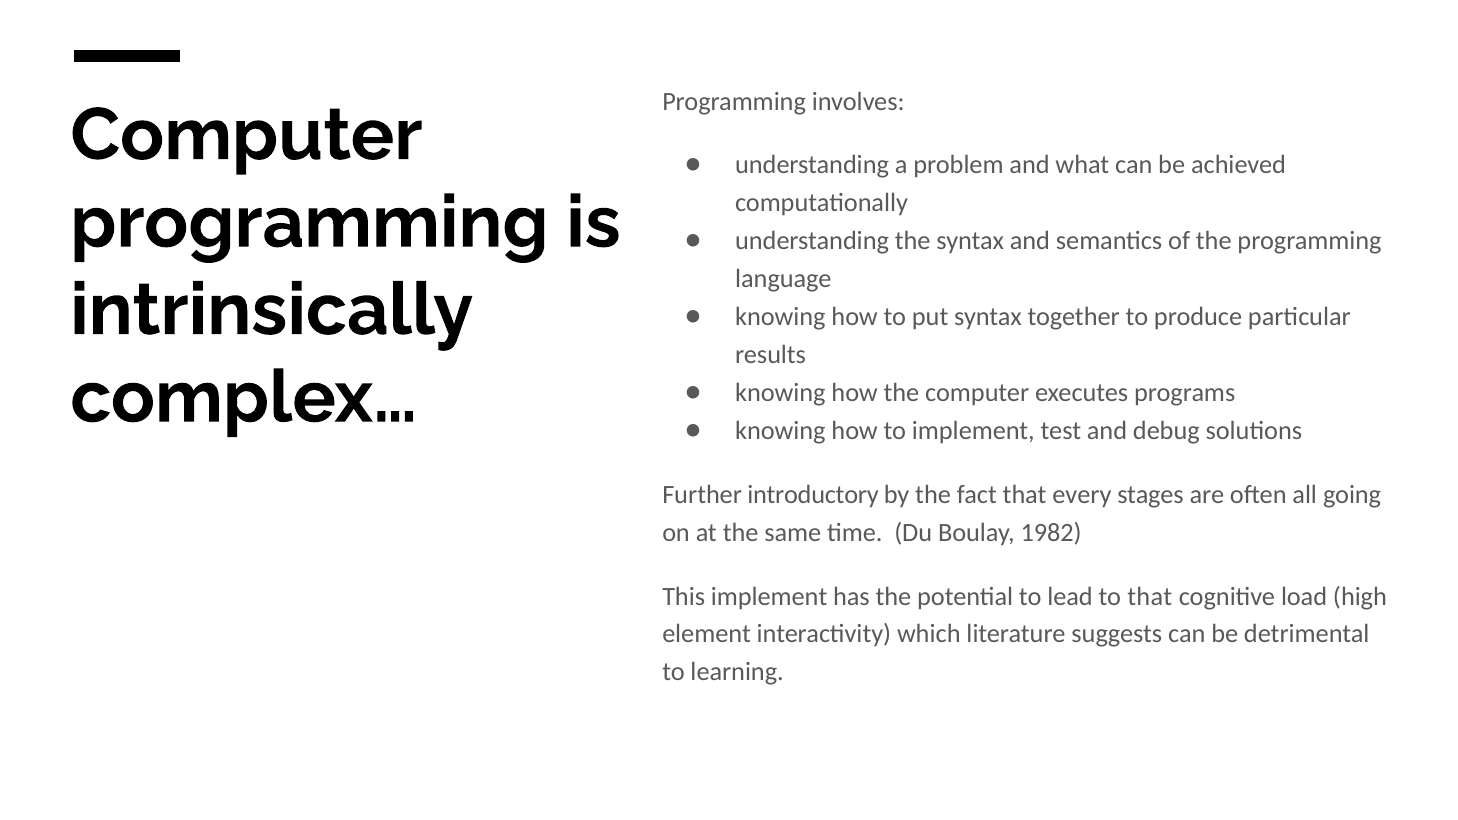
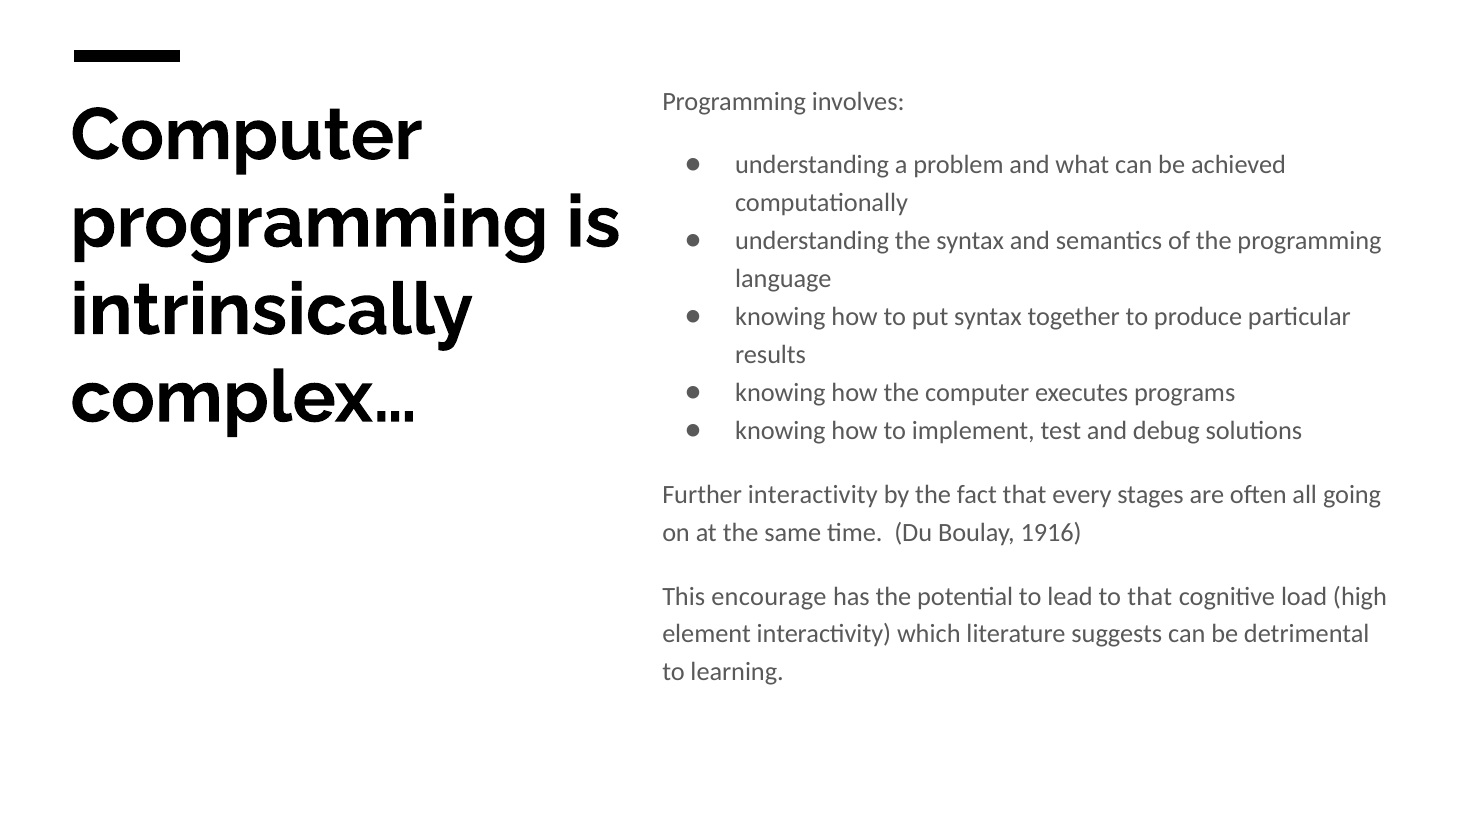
Further introductory: introductory -> interactivity
1982: 1982 -> 1916
This implement: implement -> encourage
